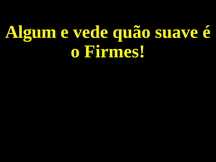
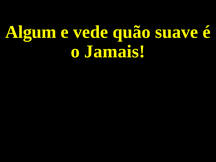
Firmes: Firmes -> Jamais
